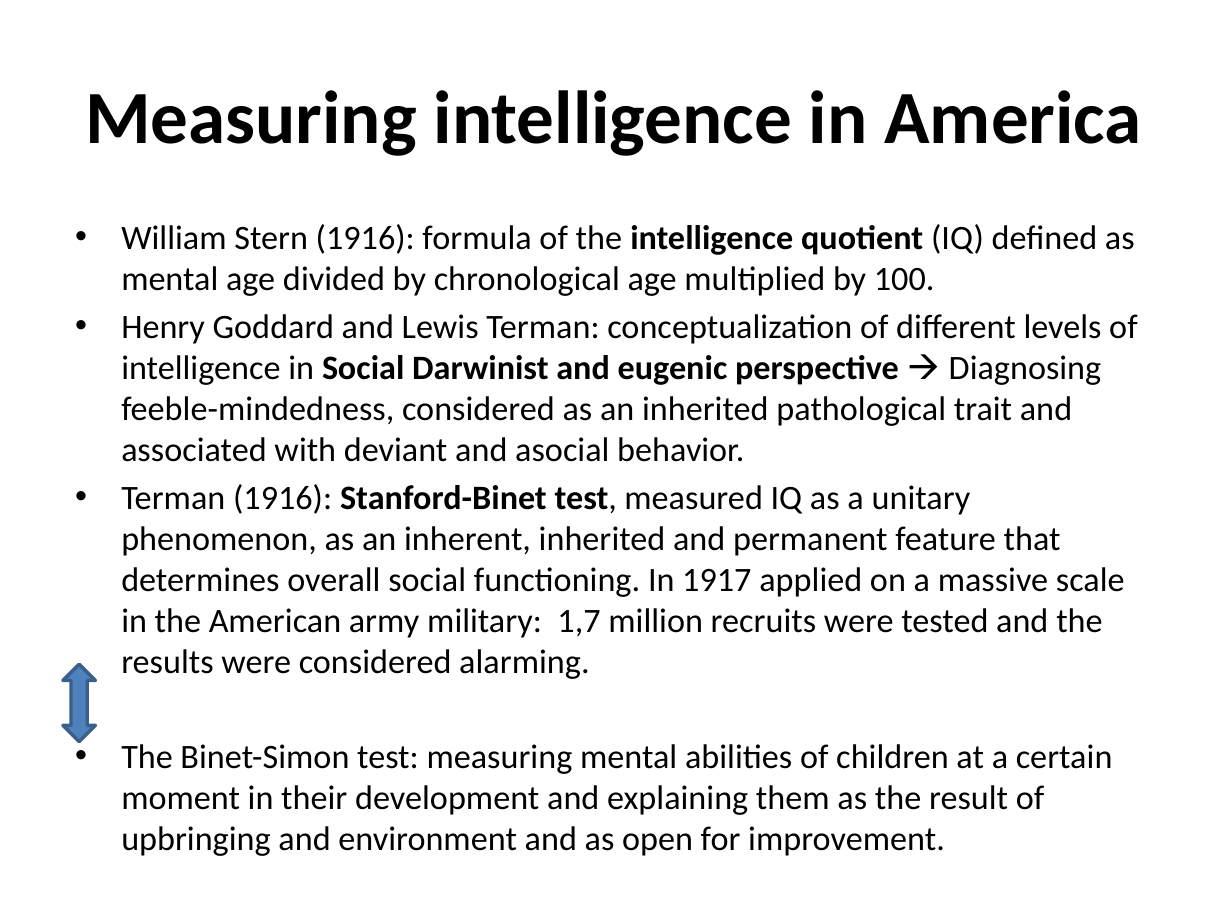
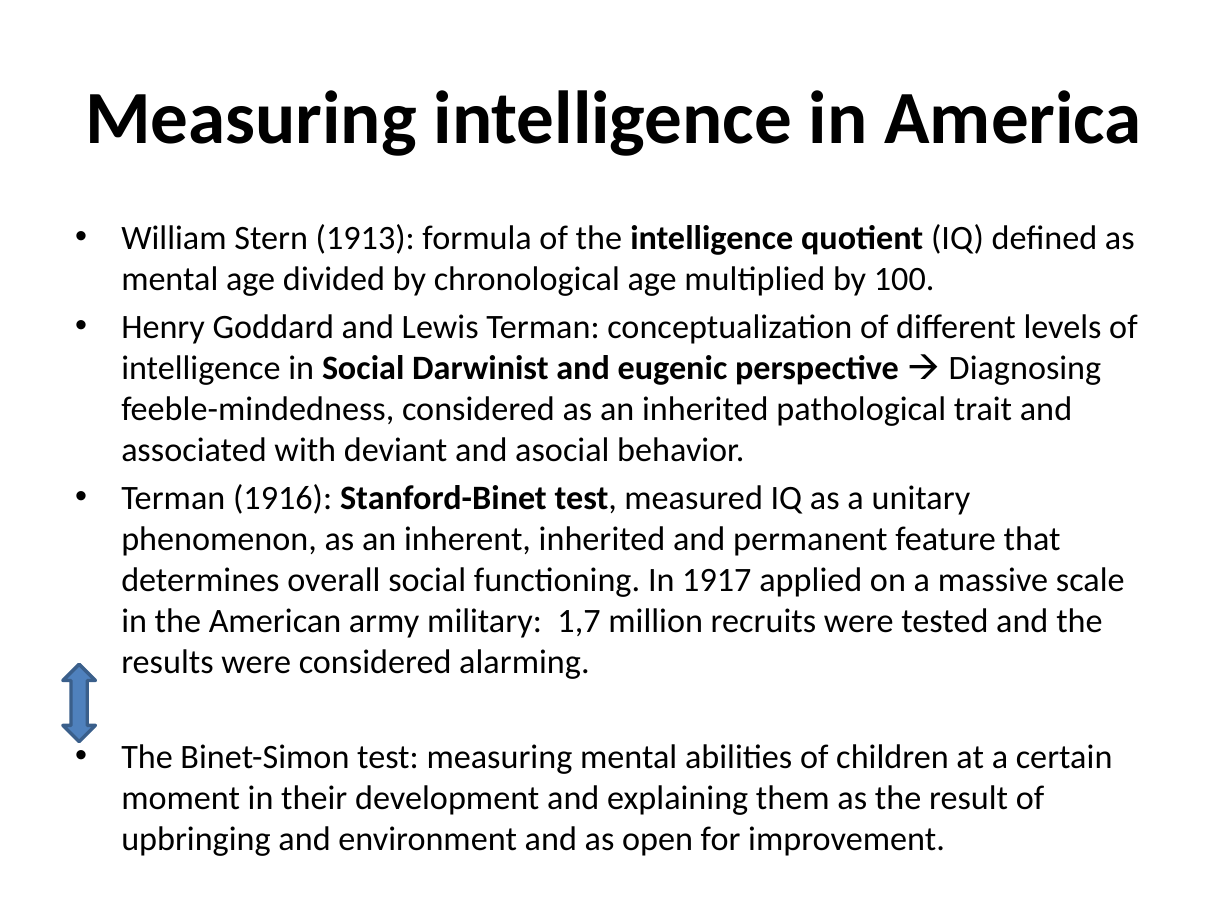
Stern 1916: 1916 -> 1913
